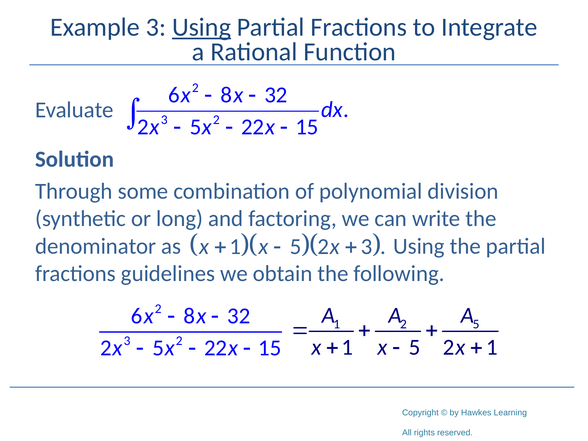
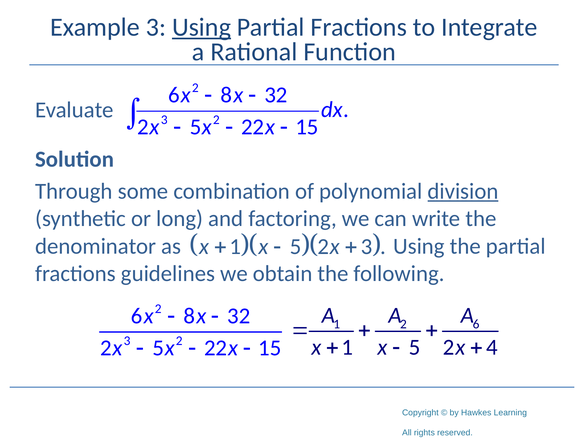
division underline: none -> present
5 at (476, 324): 5 -> 6
1 at (492, 347): 1 -> 4
